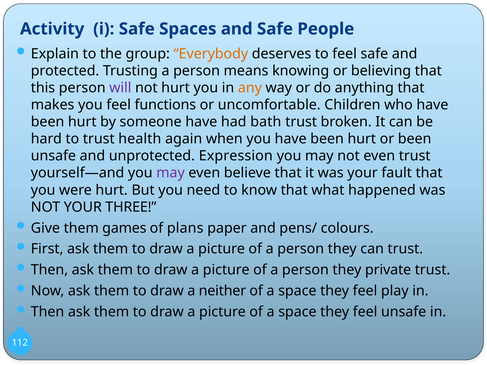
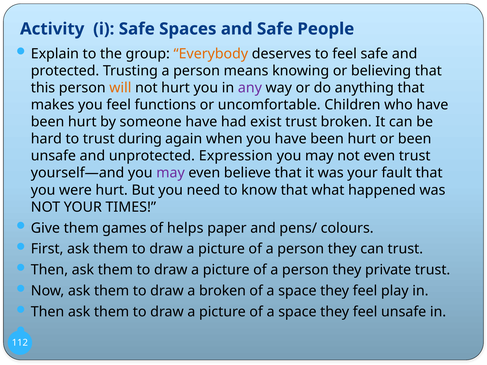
will colour: purple -> orange
any colour: orange -> purple
bath: bath -> exist
health: health -> during
THREE: THREE -> TIMES
plans: plans -> helps
a neither: neither -> broken
